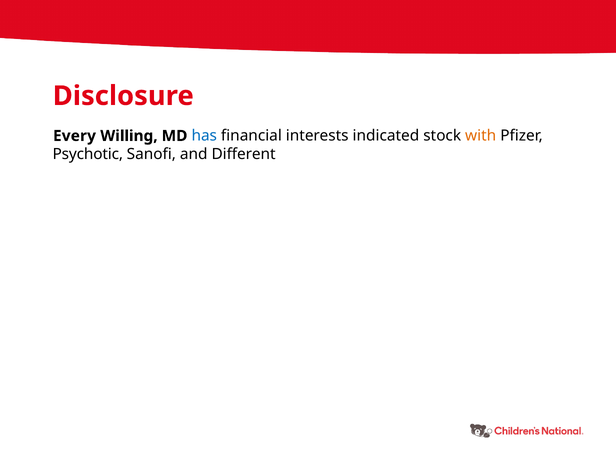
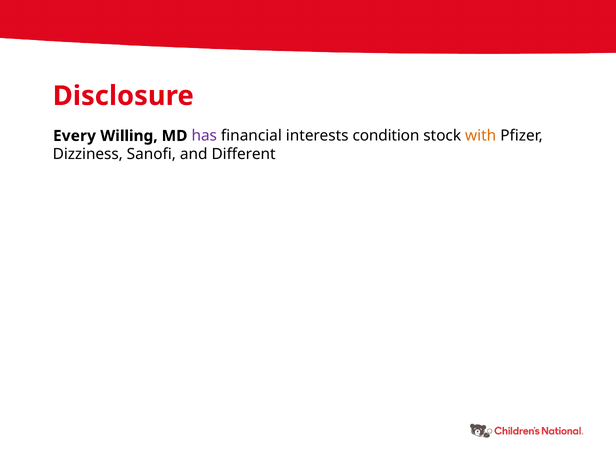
has colour: blue -> purple
indicated: indicated -> condition
Psychotic: Psychotic -> Dizziness
